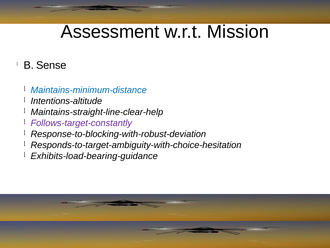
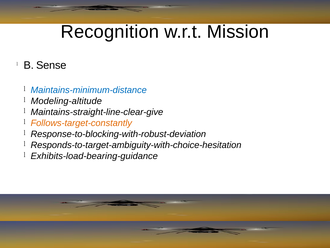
Assessment: Assessment -> Recognition
Intentions-altitude: Intentions-altitude -> Modeling-altitude
Maintains-straight-line-clear-help: Maintains-straight-line-clear-help -> Maintains-straight-line-clear-give
Follows-target-constantly colour: purple -> orange
